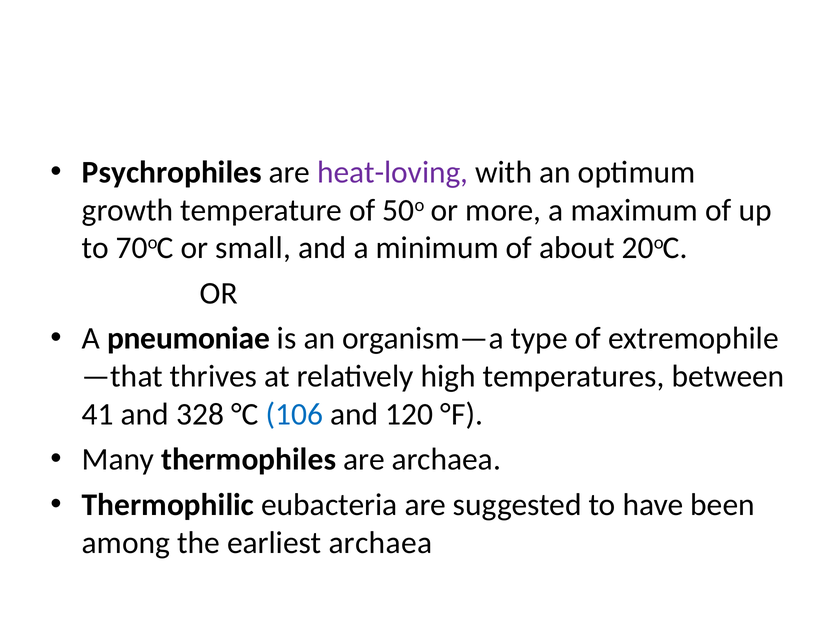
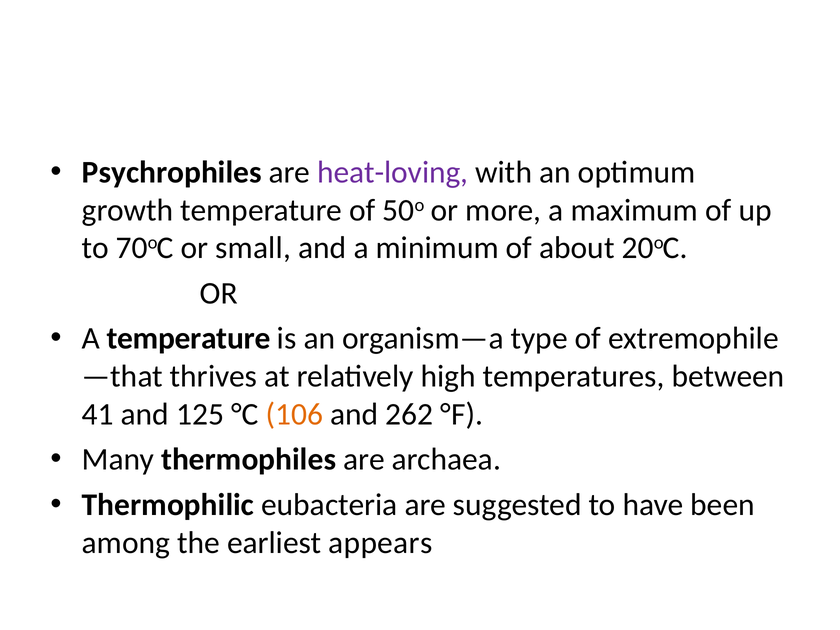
A pneumoniae: pneumoniae -> temperature
328: 328 -> 125
106 colour: blue -> orange
120: 120 -> 262
earliest archaea: archaea -> appears
